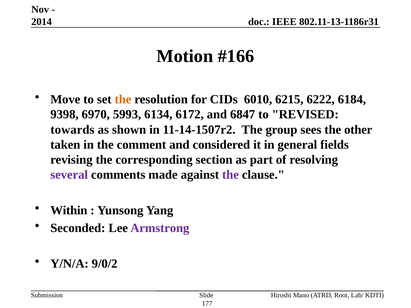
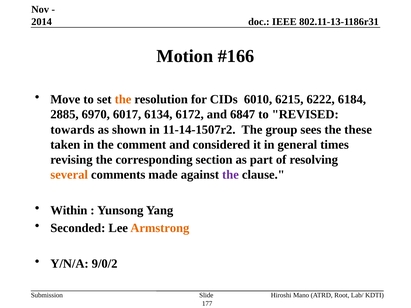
9398: 9398 -> 2885
5993: 5993 -> 6017
other: other -> these
fields: fields -> times
several colour: purple -> orange
Armstrong colour: purple -> orange
